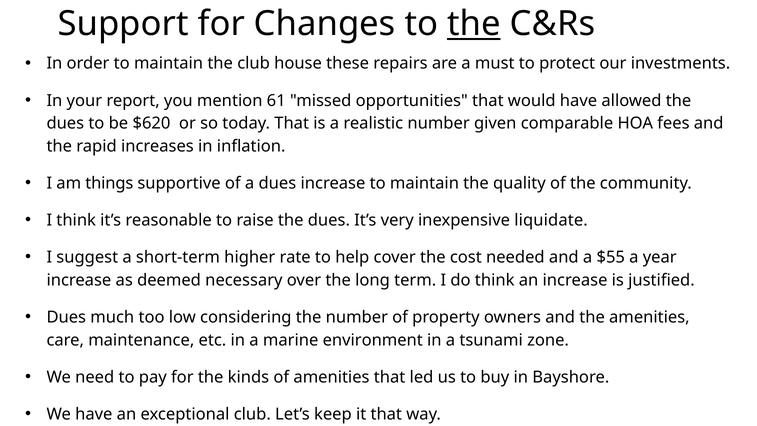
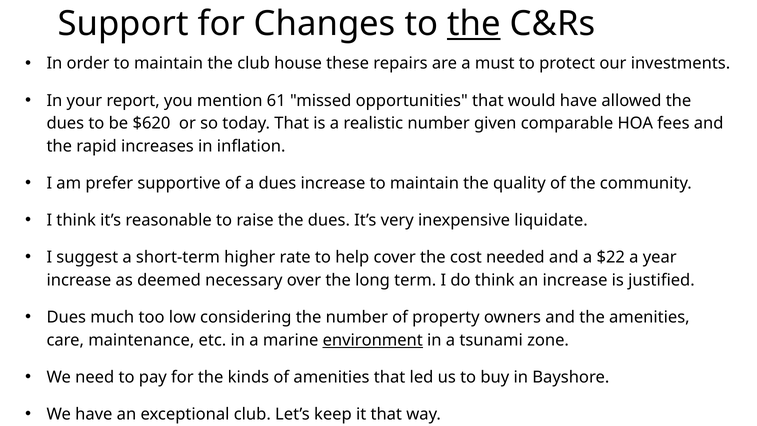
things: things -> prefer
$55: $55 -> $22
environment underline: none -> present
